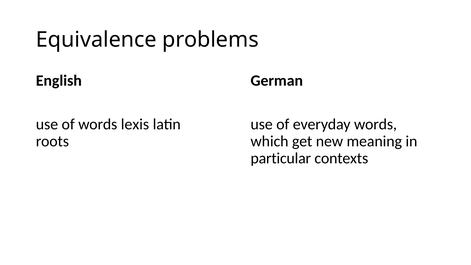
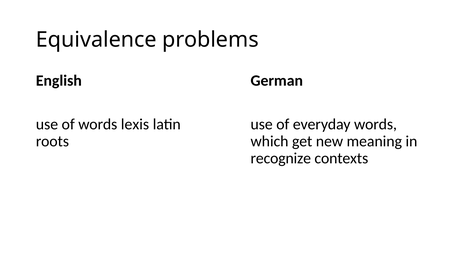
particular: particular -> recognize
